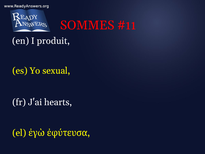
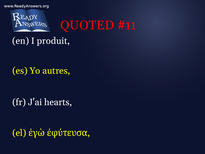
SOMMES: SOMMES -> QUOTED
sexual: sexual -> autres
